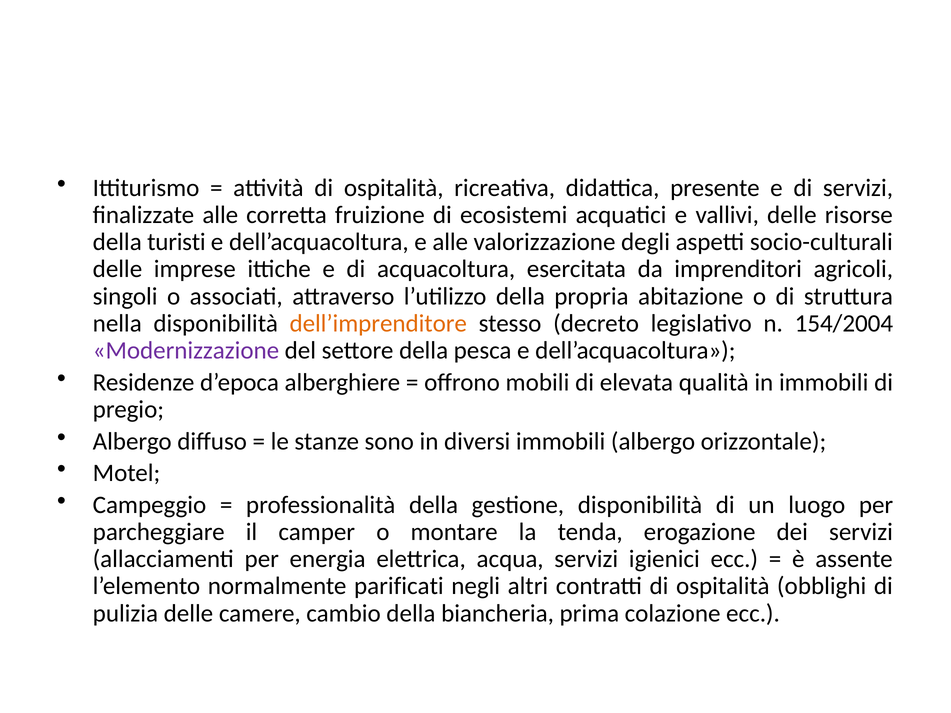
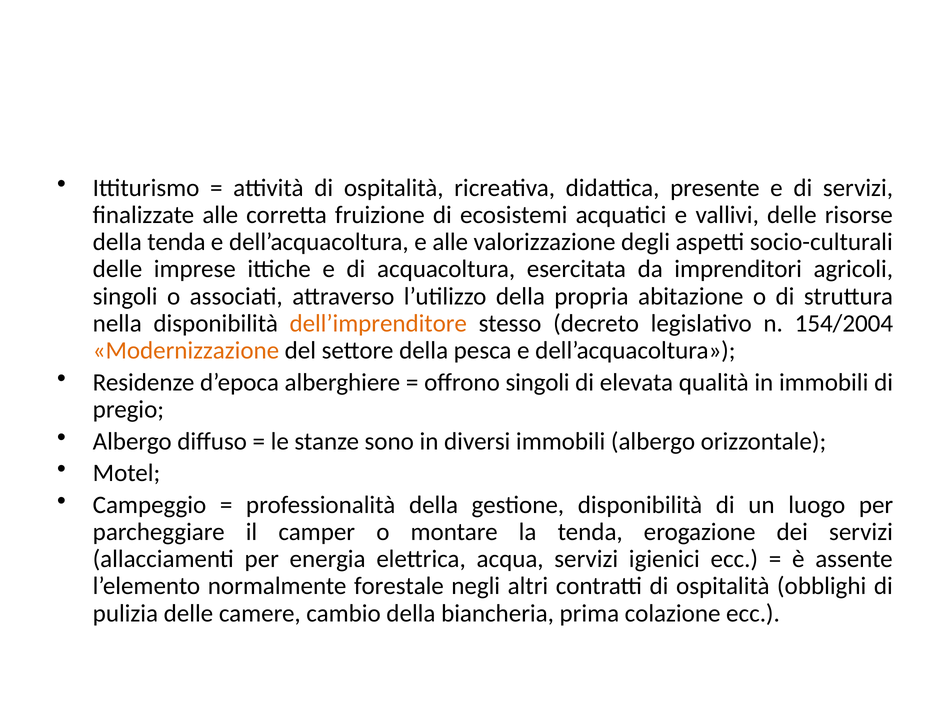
della turisti: turisti -> tenda
Modernizzazione colour: purple -> orange
offrono mobili: mobili -> singoli
parificati: parificati -> forestale
